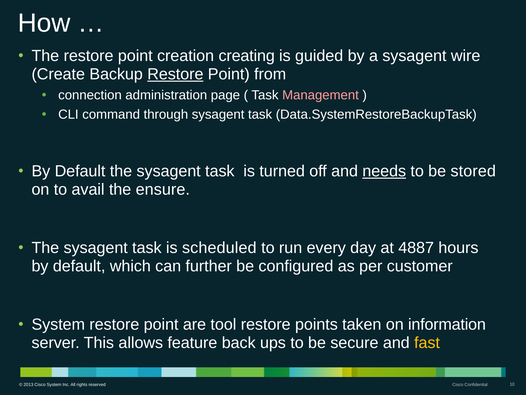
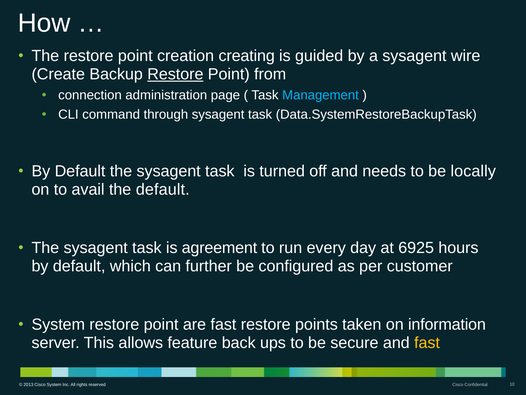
Management colour: pink -> light blue
needs underline: present -> none
stored: stored -> locally
the ensure: ensure -> default
scheduled: scheduled -> agreement
4887: 4887 -> 6925
are tool: tool -> fast
